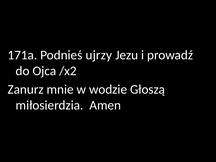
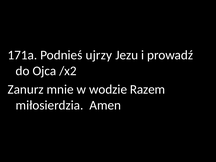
Głoszą: Głoszą -> Razem
